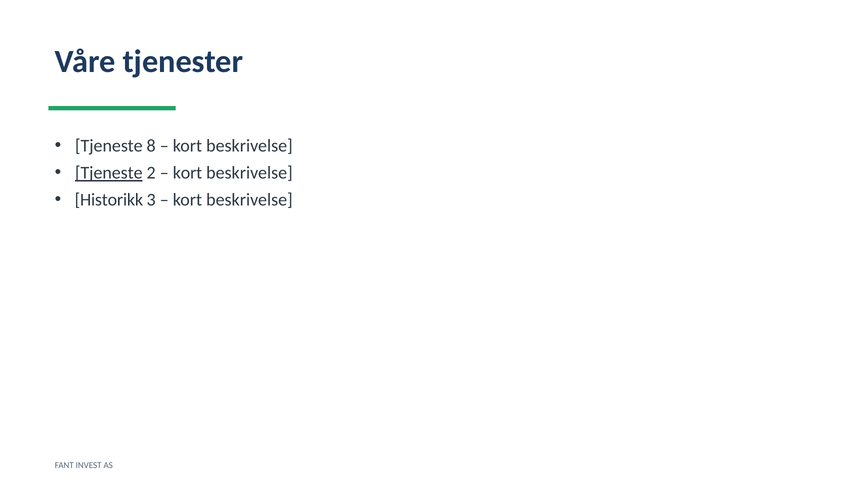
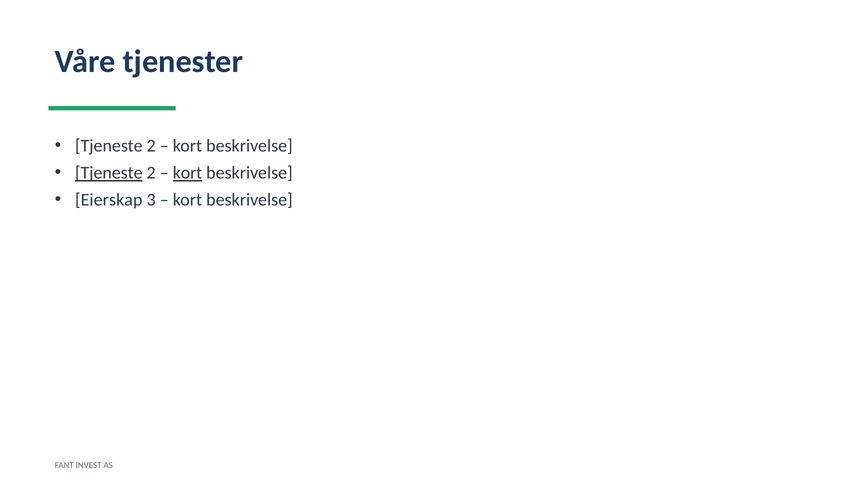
8 at (151, 146): 8 -> 2
kort at (188, 173) underline: none -> present
Historikk: Historikk -> Eierskap
